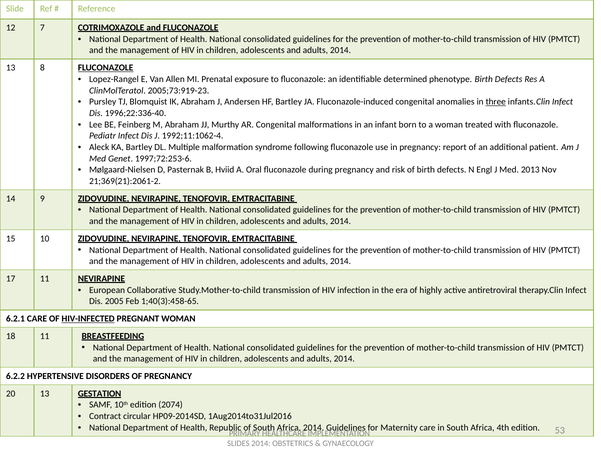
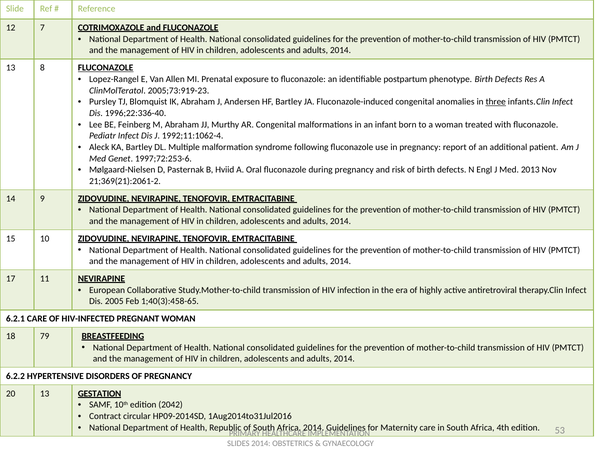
determined: determined -> postpartum
HIV-INFECTED underline: present -> none
18 11: 11 -> 79
2074: 2074 -> 2042
